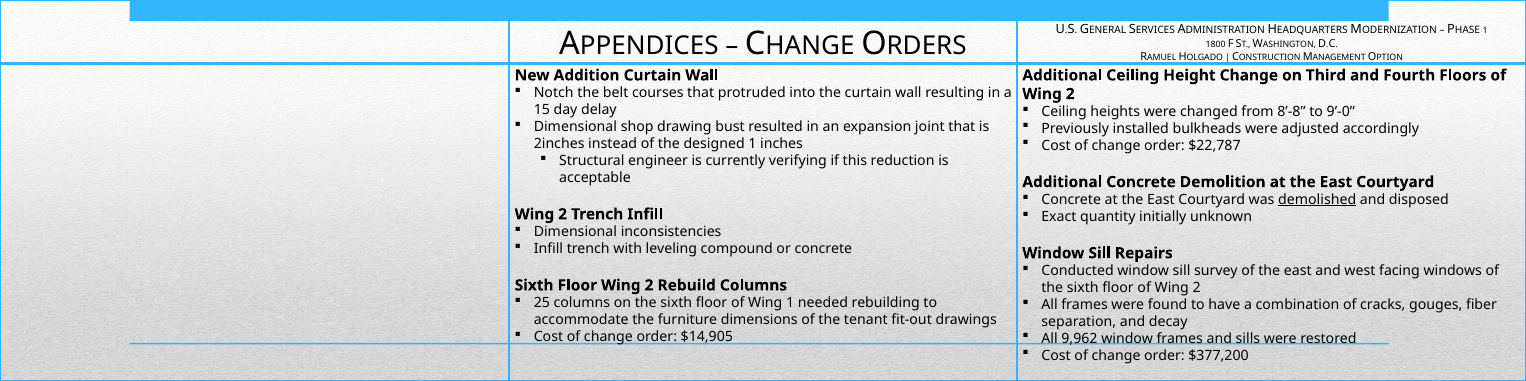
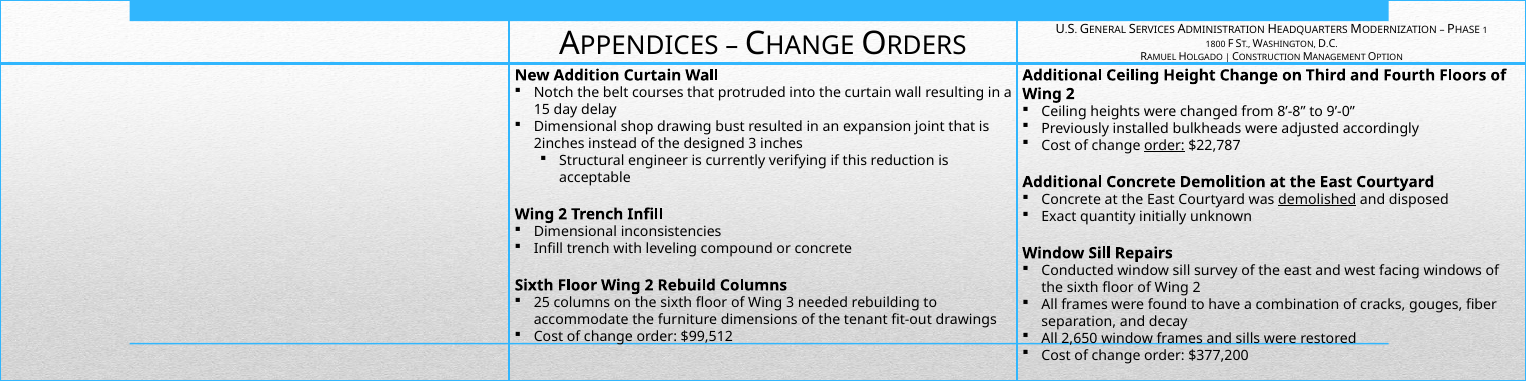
order at (1164, 146) underline: none -> present
designed 1: 1 -> 3
Wing 1: 1 -> 3
$14,905: $14,905 -> $99,512
9,962: 9,962 -> 2,650
